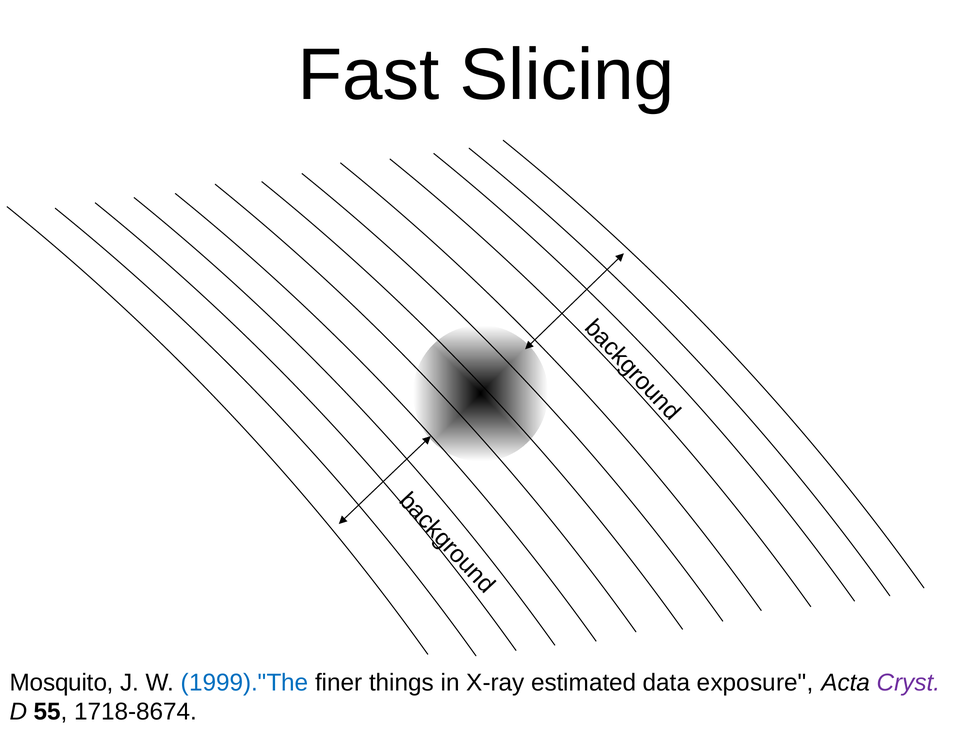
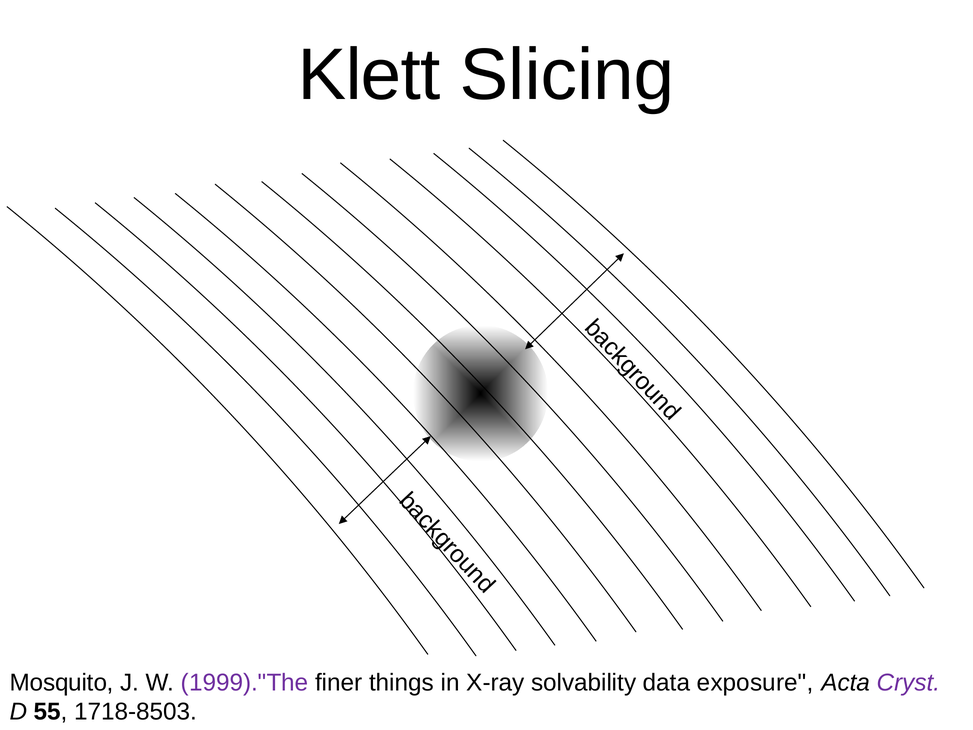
Fast: Fast -> Klett
1999)."The colour: blue -> purple
estimated: estimated -> solvability
1718-8674: 1718-8674 -> 1718-8503
